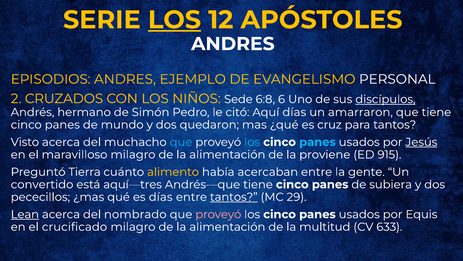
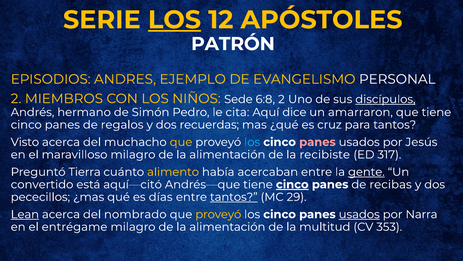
ANDRES at (233, 44): ANDRES -> PATRÓN
CRUZADOS: CRUZADOS -> MIEMBROS
6:8 6: 6 -> 2
citó: citó -> cita
Aquí días: días -> dice
mundo: mundo -> regalos
quedaron: quedaron -> recuerdas
que at (181, 142) colour: light blue -> yellow
panes at (317, 142) colour: light blue -> pink
Jesús underline: present -> none
proviene: proviene -> recibiste
915: 915 -> 317
gente underline: none -> present
aquí—tres: aquí—tres -> aquí—citó
cinco at (292, 184) underline: none -> present
subiera: subiera -> recibas
proveyó at (218, 214) colour: pink -> yellow
usados at (359, 214) underline: none -> present
Equis: Equis -> Narra
crucificado: crucificado -> entrégame
633: 633 -> 353
